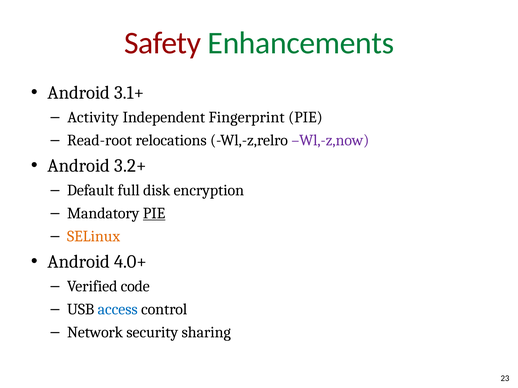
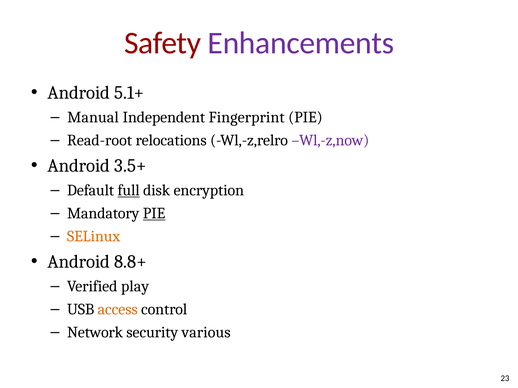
Enhancements colour: green -> purple
3.1+: 3.1+ -> 5.1+
Activity: Activity -> Manual
3.2+: 3.2+ -> 3.5+
full underline: none -> present
4.0+: 4.0+ -> 8.8+
code: code -> play
access colour: blue -> orange
sharing: sharing -> various
